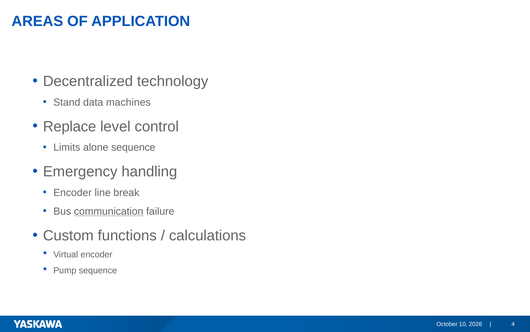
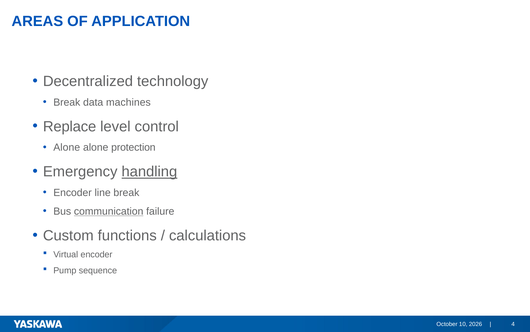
Stand at (67, 102): Stand -> Break
Limits at (67, 147): Limits -> Alone
alone sequence: sequence -> protection
handling underline: none -> present
